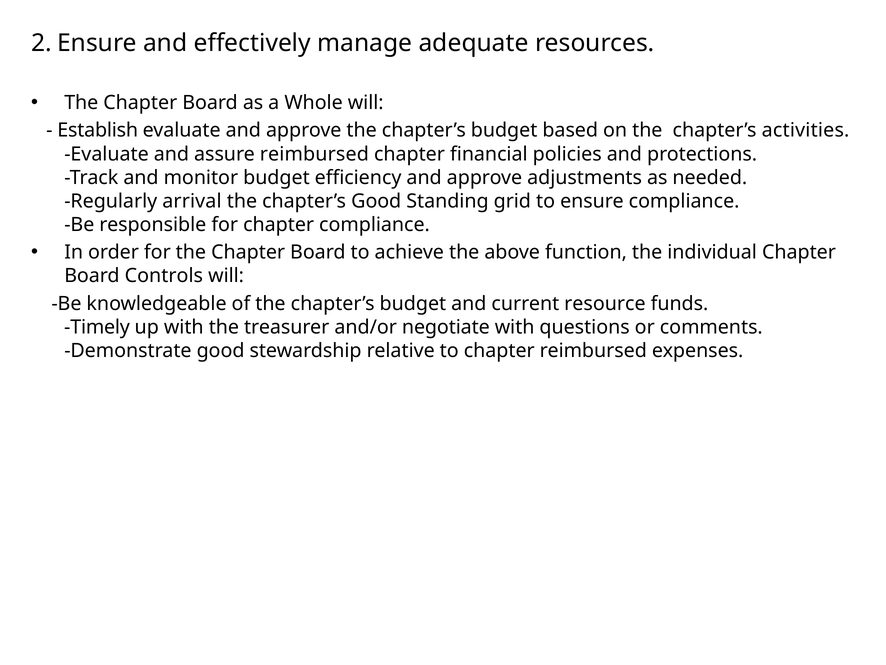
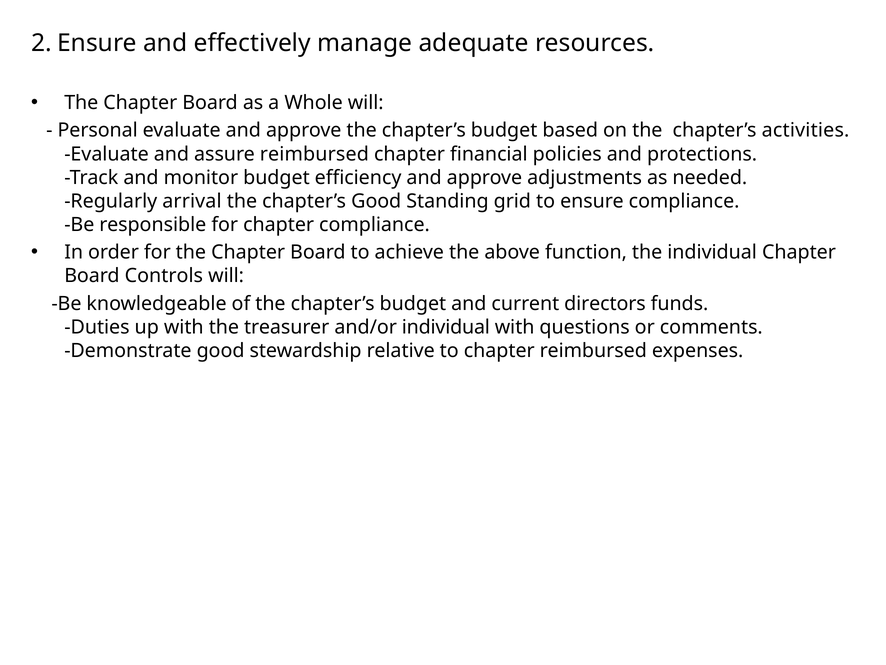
Establish: Establish -> Personal
resource: resource -> directors
Timely: Timely -> Duties
and/or negotiate: negotiate -> individual
